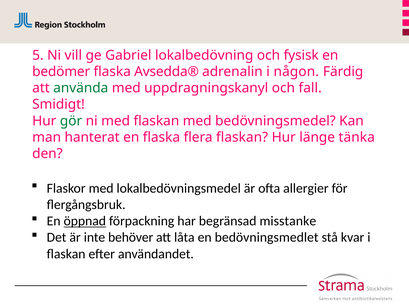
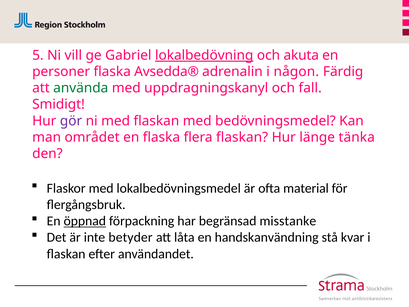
lokalbedövning underline: none -> present
fysisk: fysisk -> akuta
bedömer: bedömer -> personer
gör colour: green -> purple
hanterat: hanterat -> området
allergier: allergier -> material
behöver: behöver -> betyder
bedövningsmedlet: bedövningsmedlet -> handskanvändning
